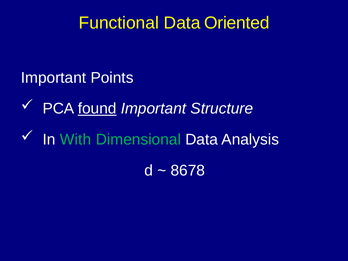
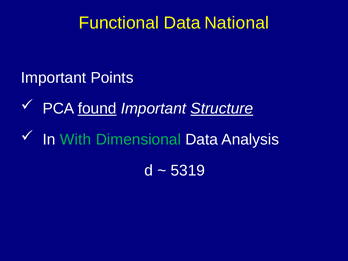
Oriented: Oriented -> National
Structure underline: none -> present
8678: 8678 -> 5319
